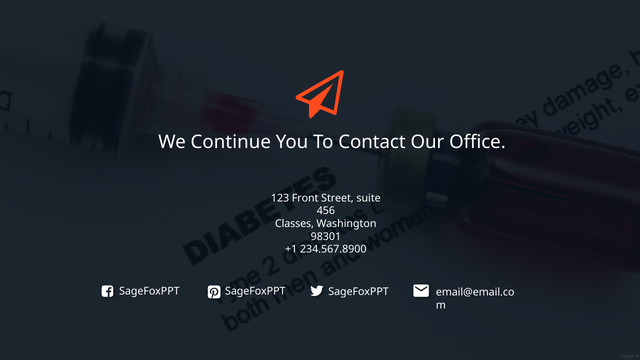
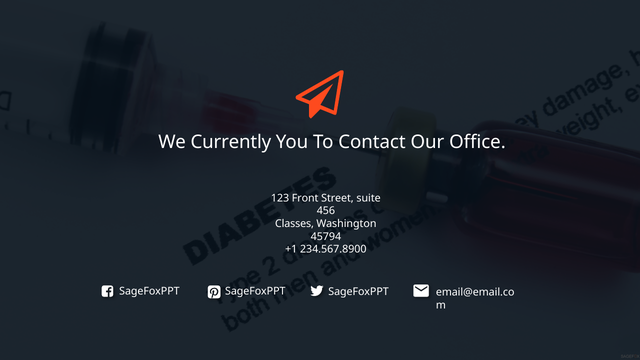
Continue: Continue -> Currently
98301: 98301 -> 45794
